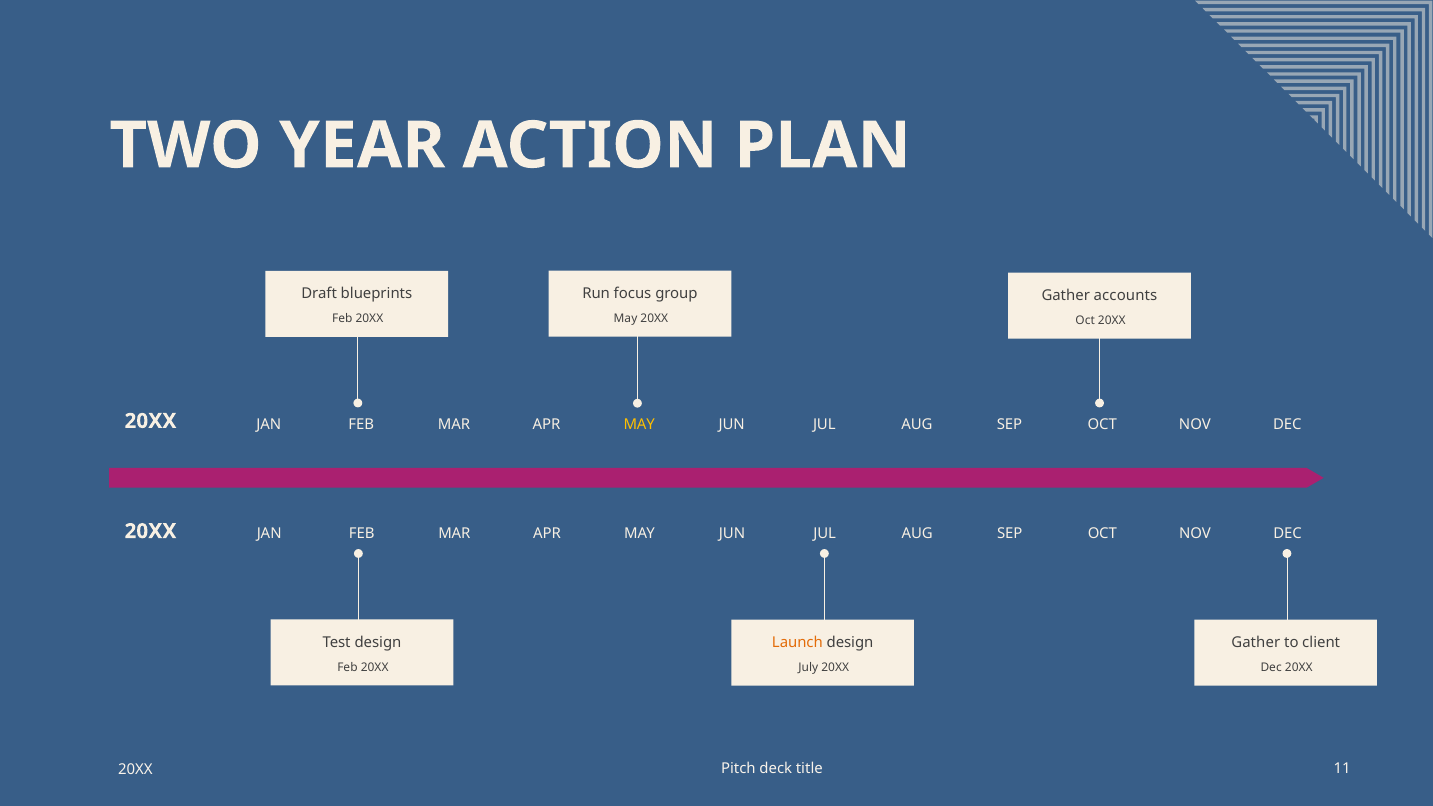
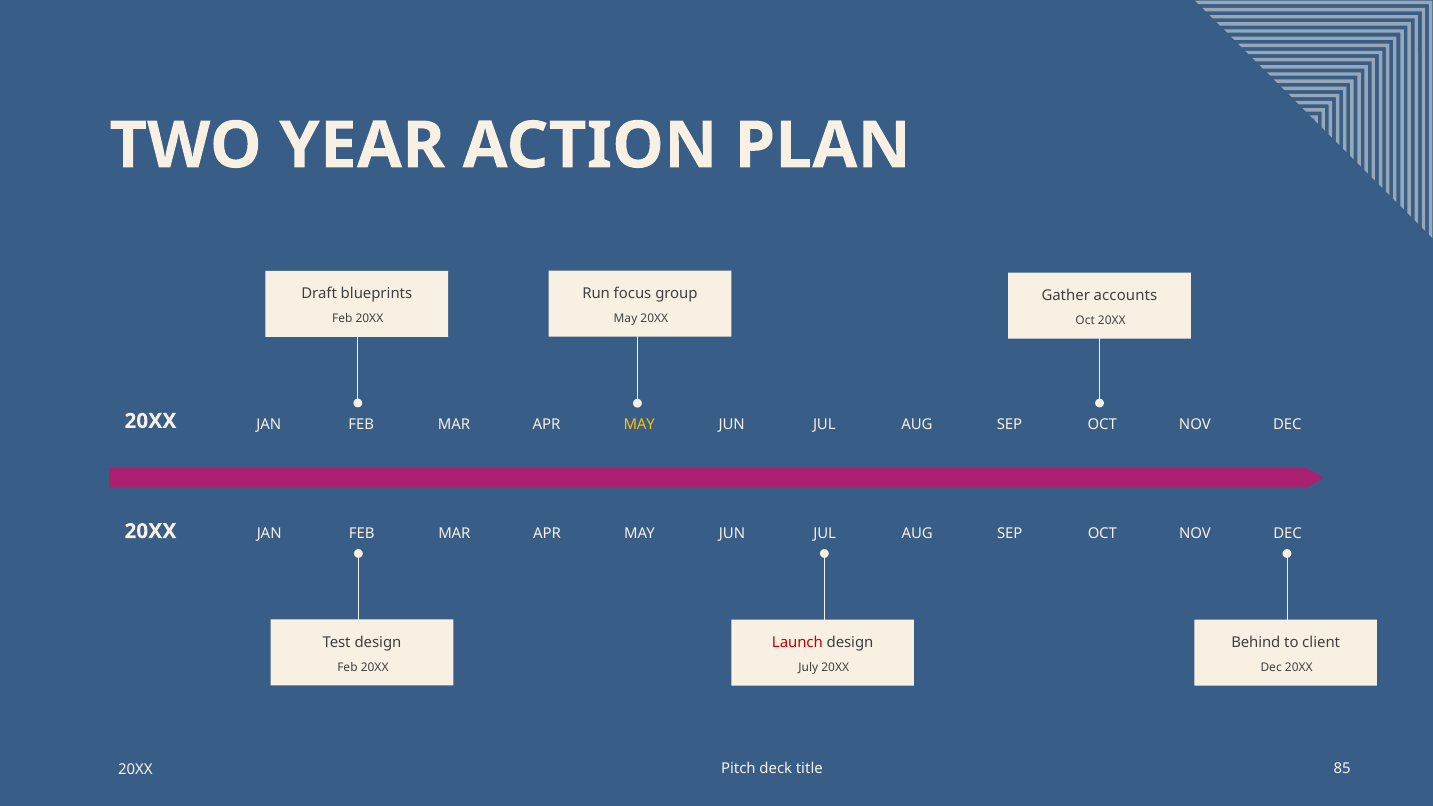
Launch colour: orange -> red
Gather at (1256, 643): Gather -> Behind
11: 11 -> 85
